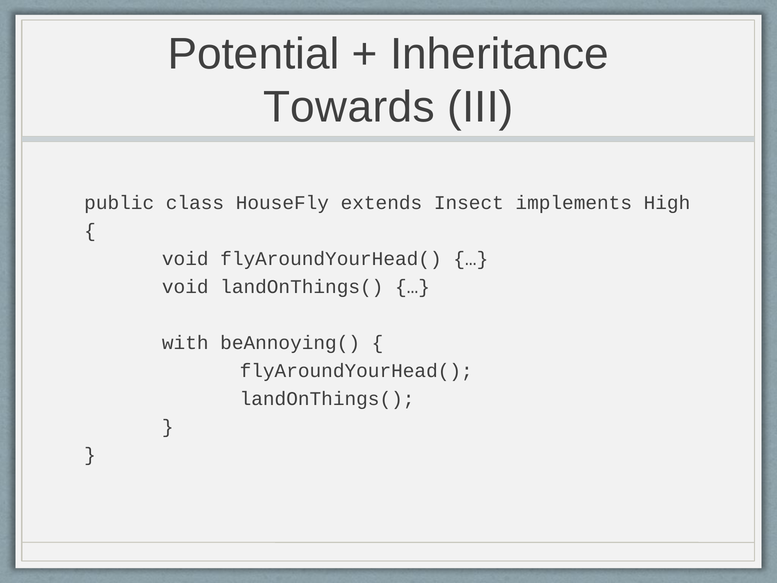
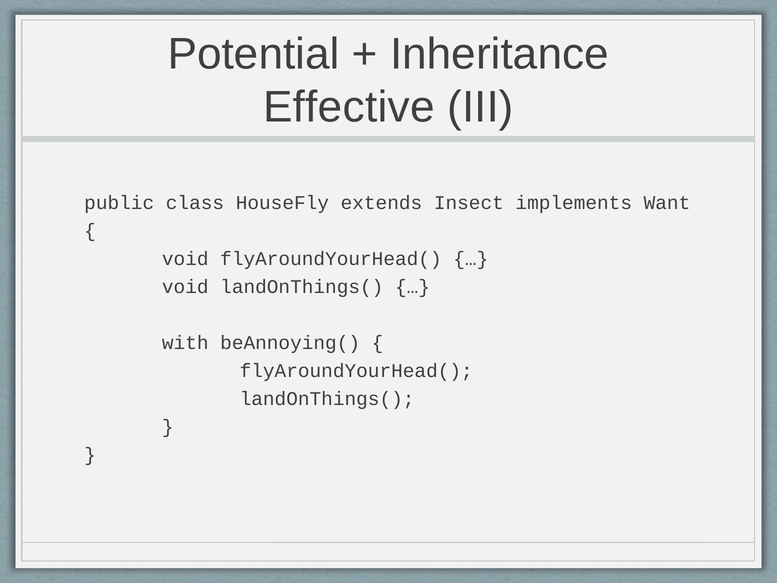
Towards: Towards -> Effective
High: High -> Want
